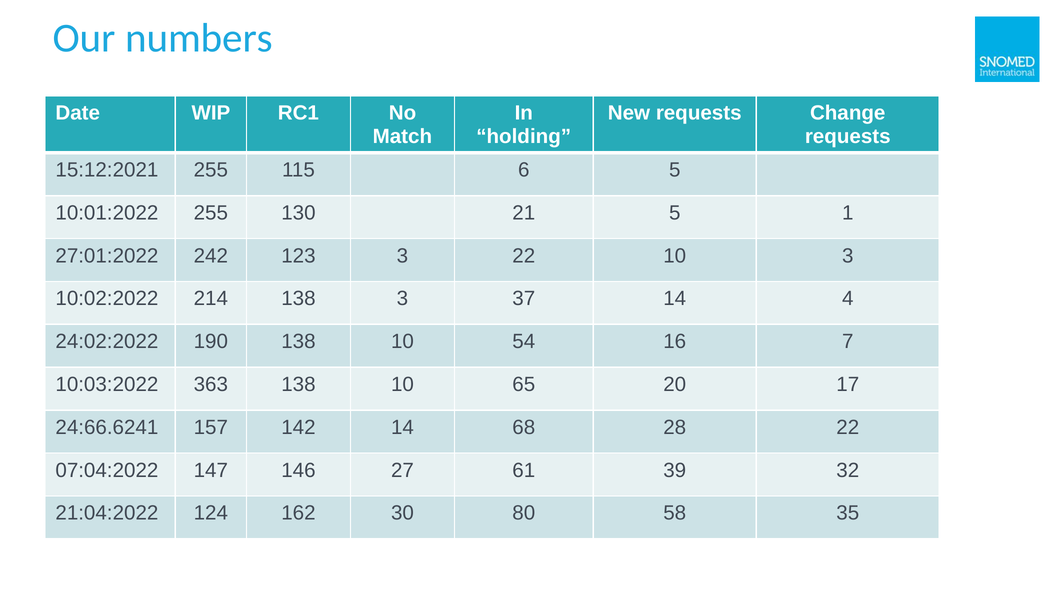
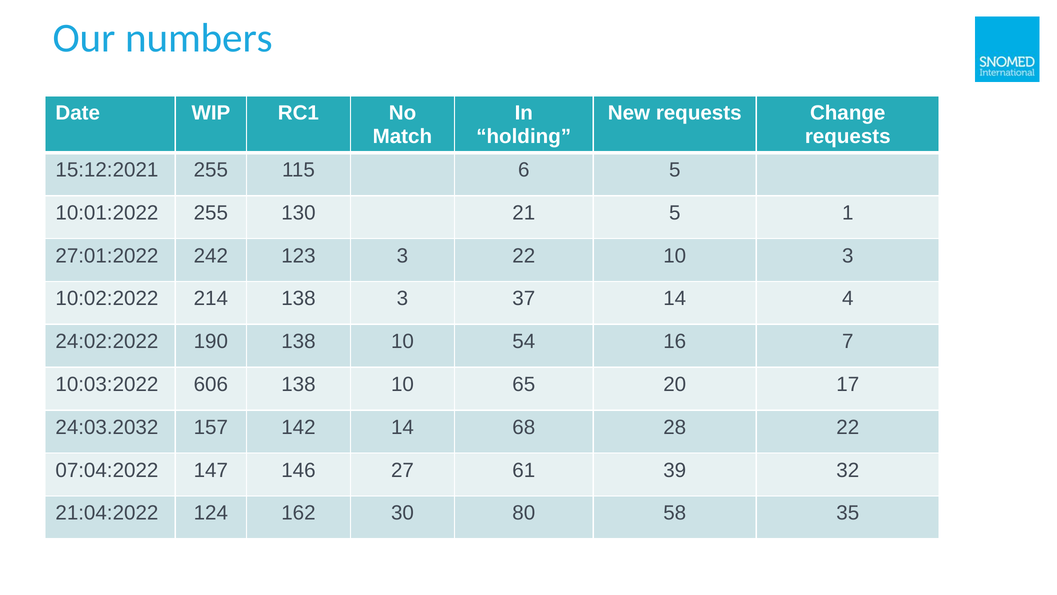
363: 363 -> 606
24:66.6241: 24:66.6241 -> 24:03.2032
